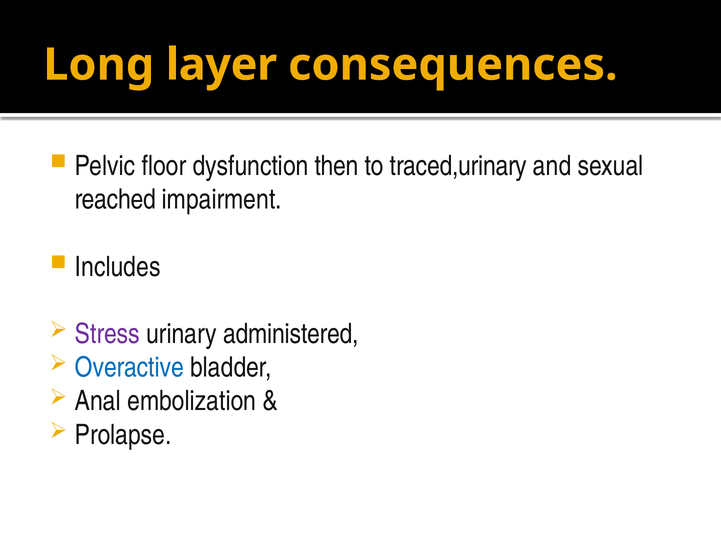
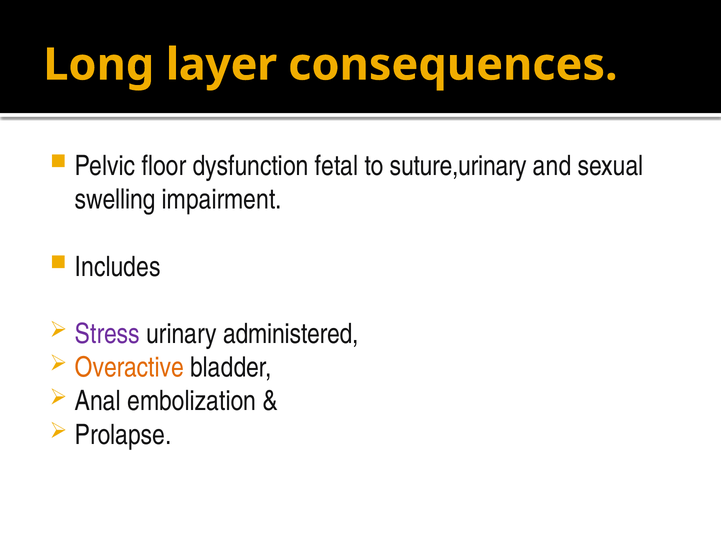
then: then -> fetal
traced,urinary: traced,urinary -> suture,urinary
reached: reached -> swelling
Overactive colour: blue -> orange
